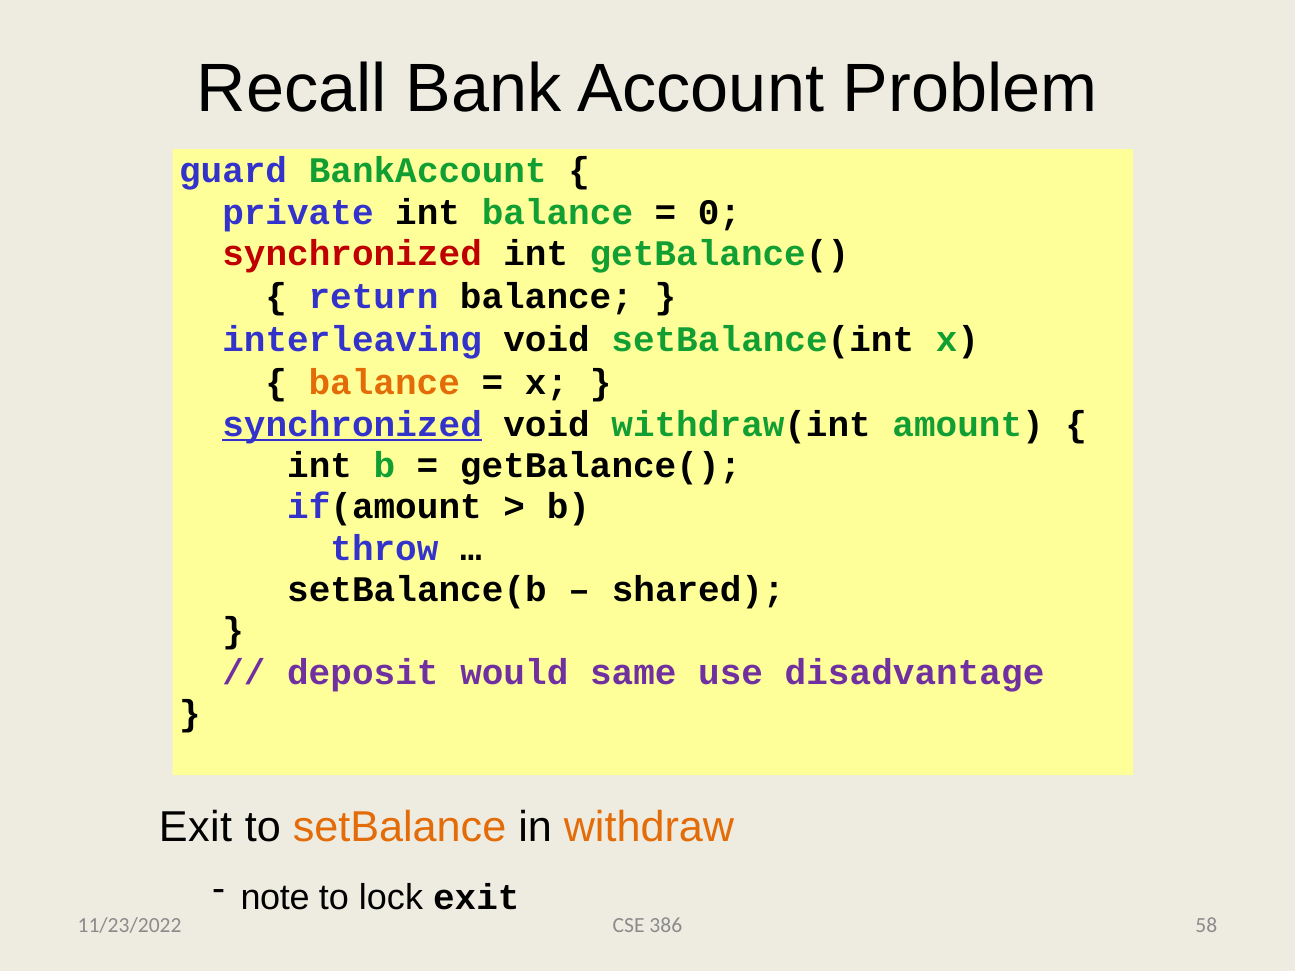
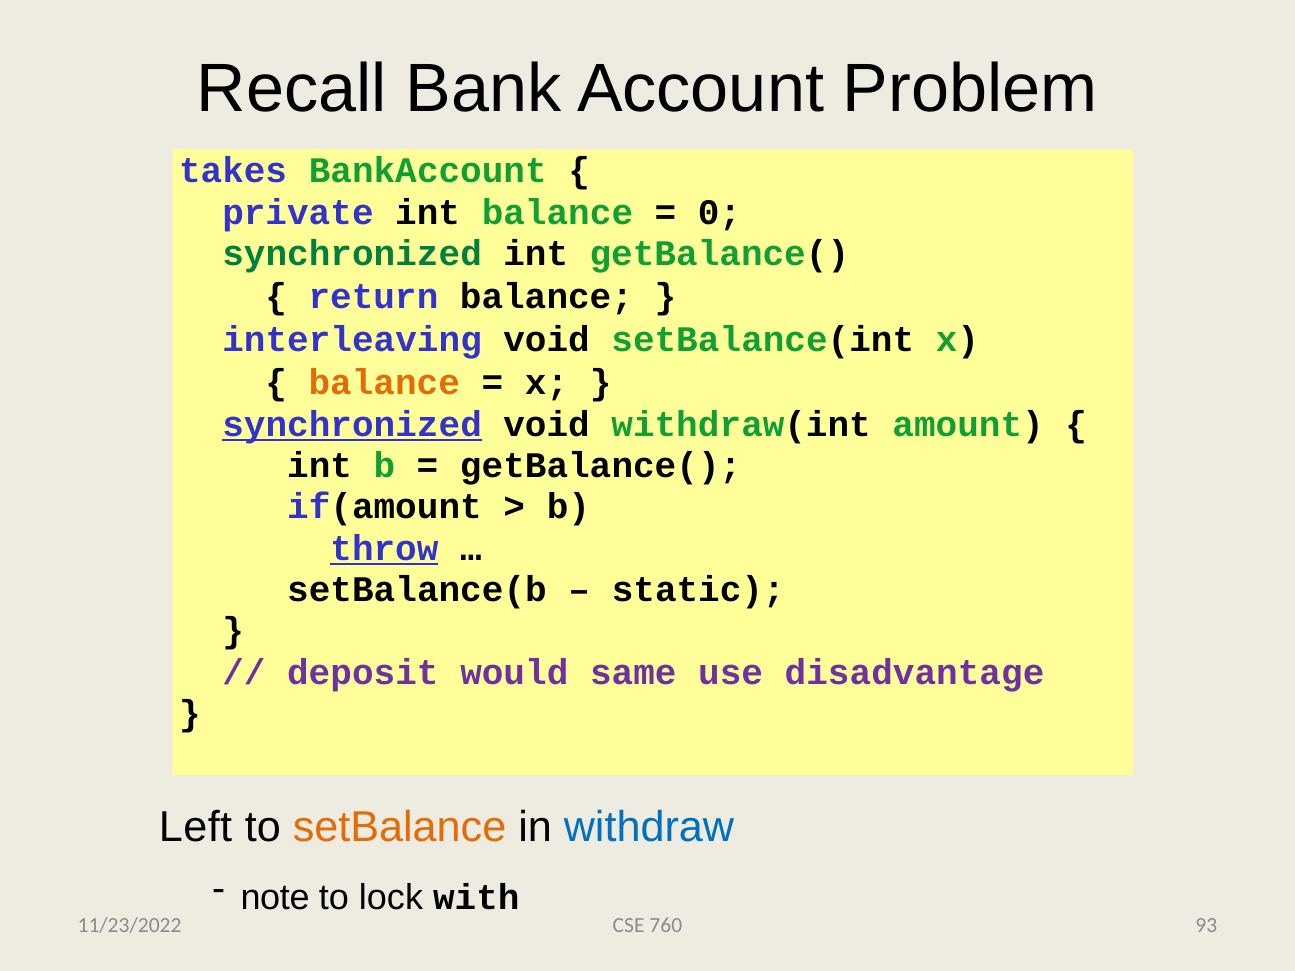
guard: guard -> takes
synchronized at (352, 254) colour: red -> green
throw underline: none -> present
shared: shared -> static
Exit at (196, 827): Exit -> Left
withdraw colour: orange -> blue
lock exit: exit -> with
386: 386 -> 760
58: 58 -> 93
